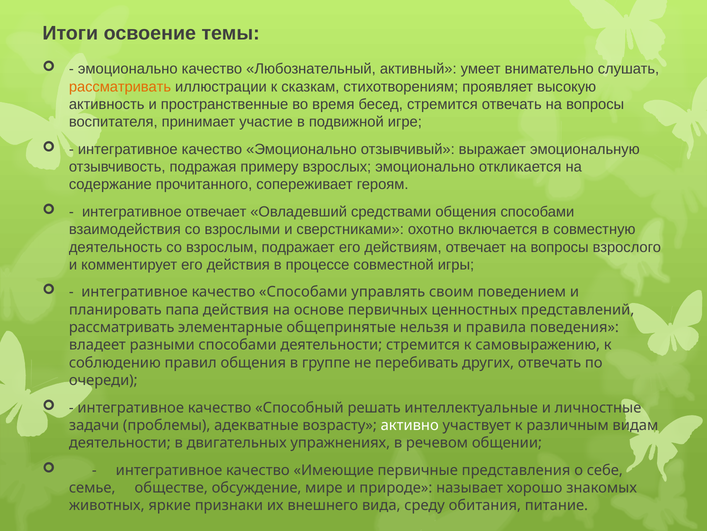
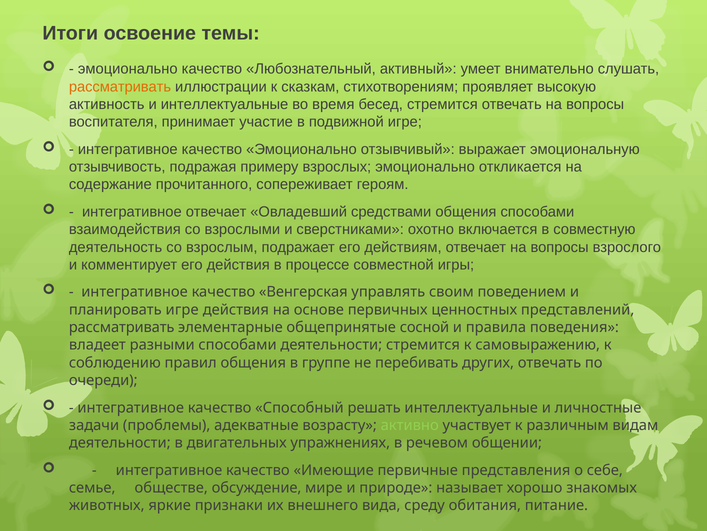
и пространственные: пространственные -> интеллектуальные
качество Способами: Способами -> Венгерская
планировать папа: папа -> игре
нельзя: нельзя -> сосной
активно colour: white -> light green
